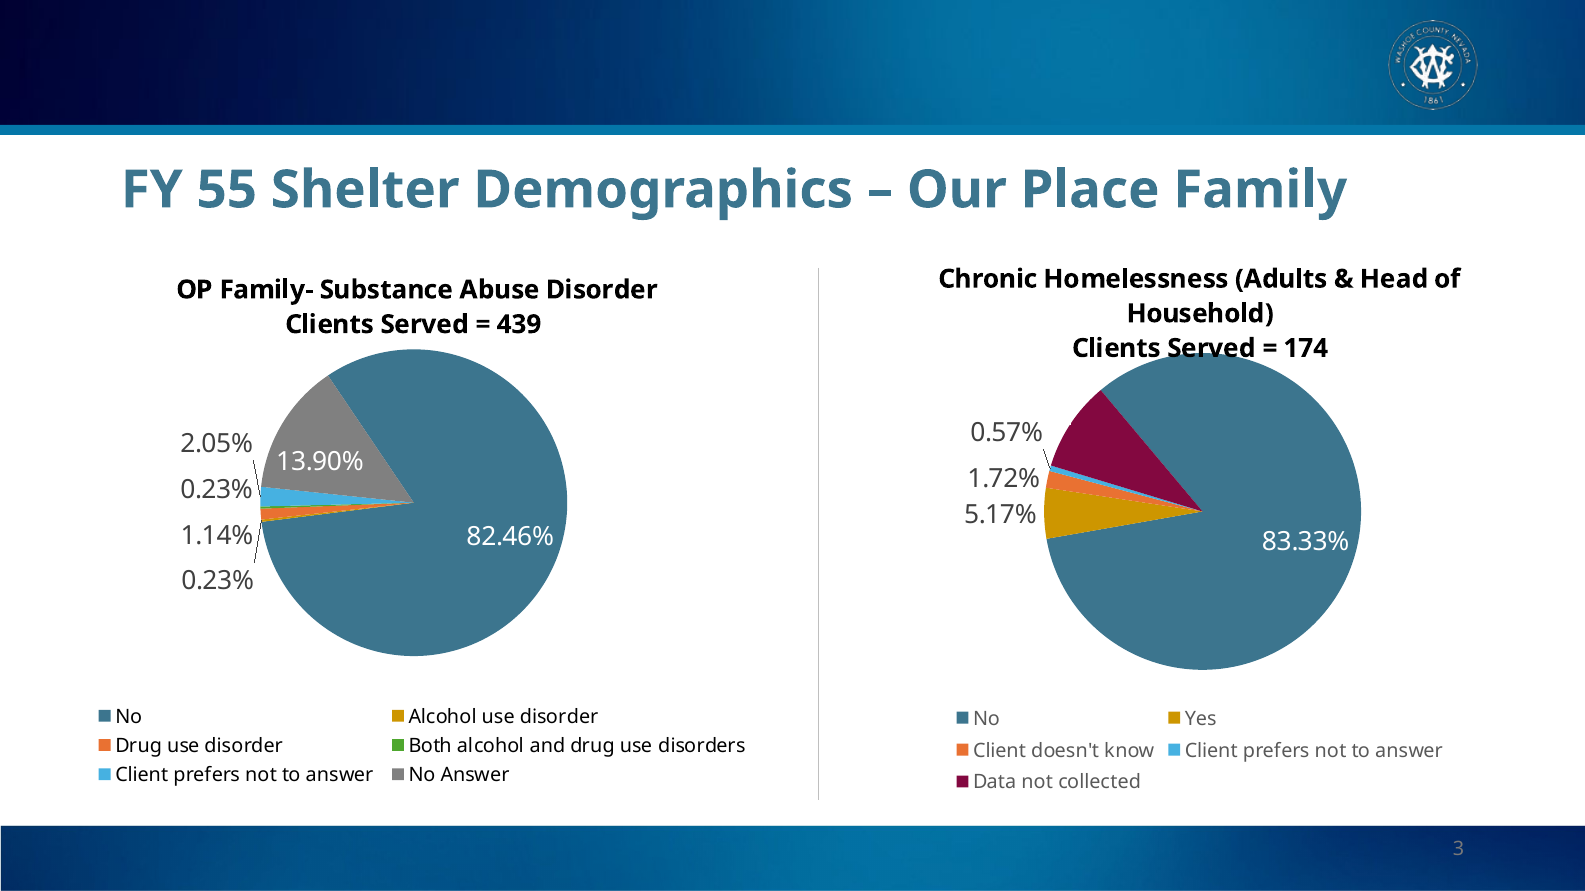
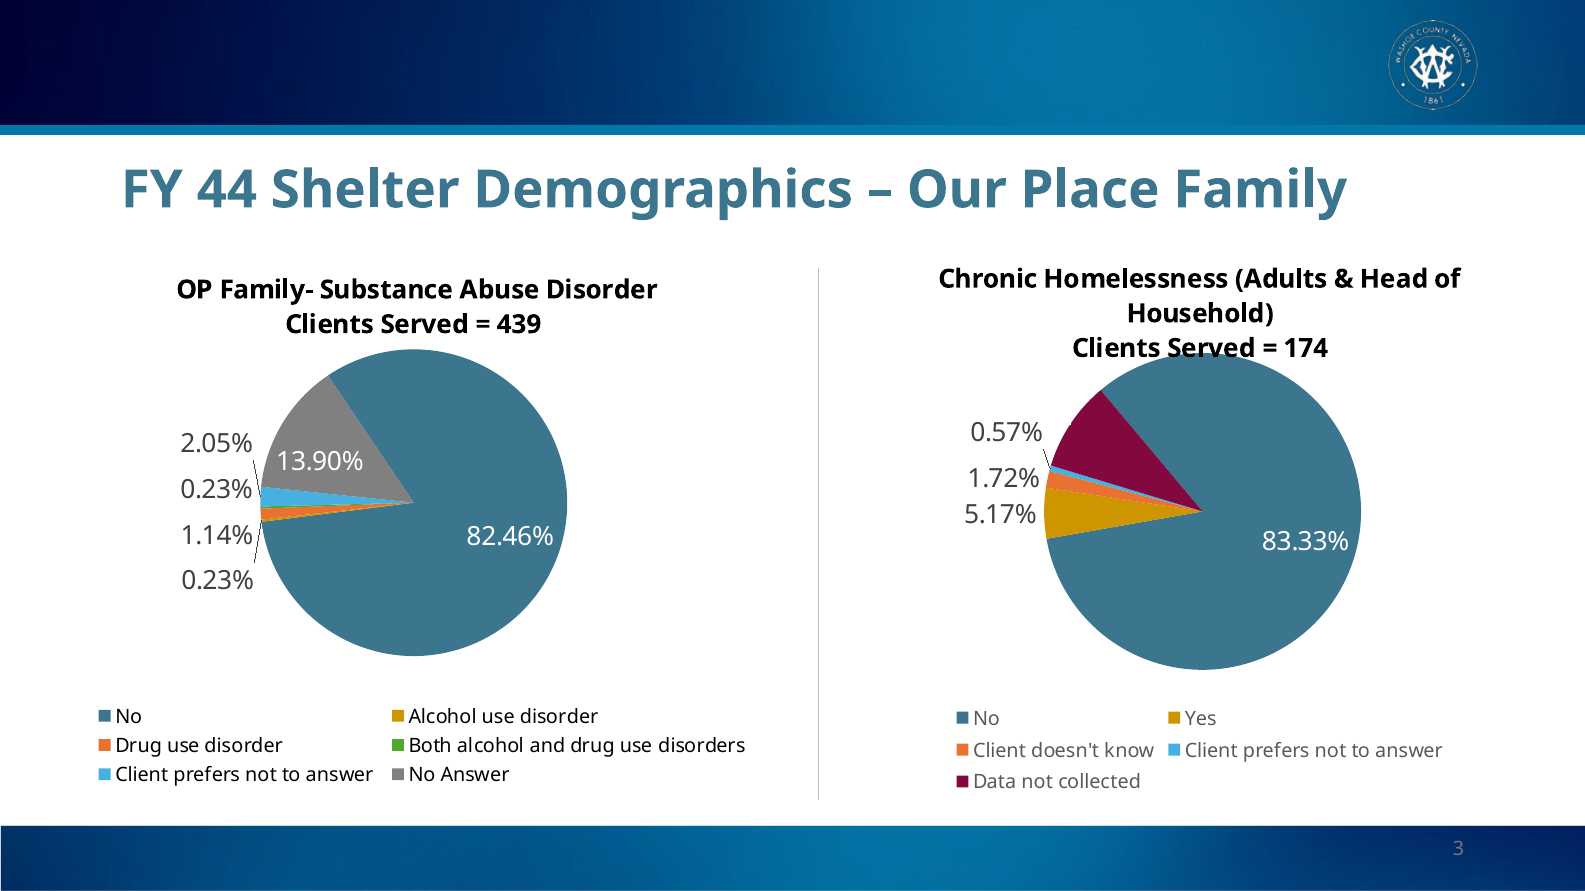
55: 55 -> 44
